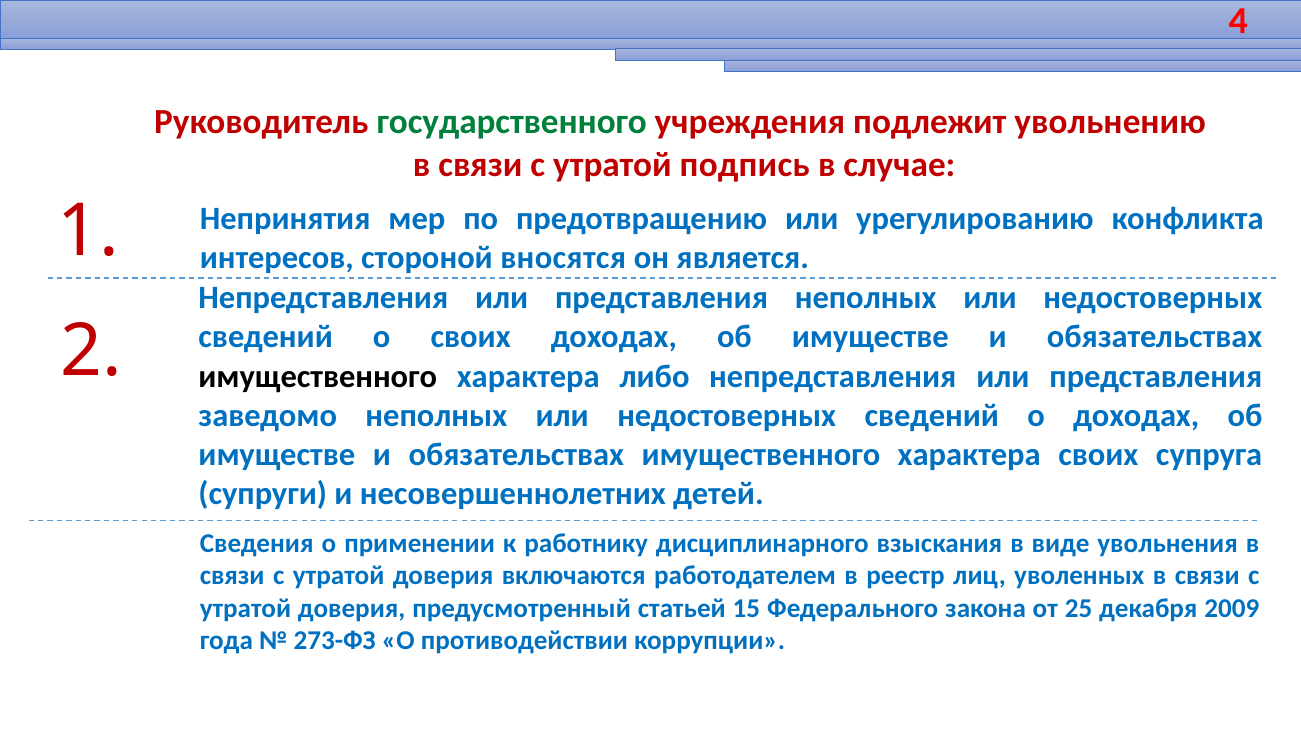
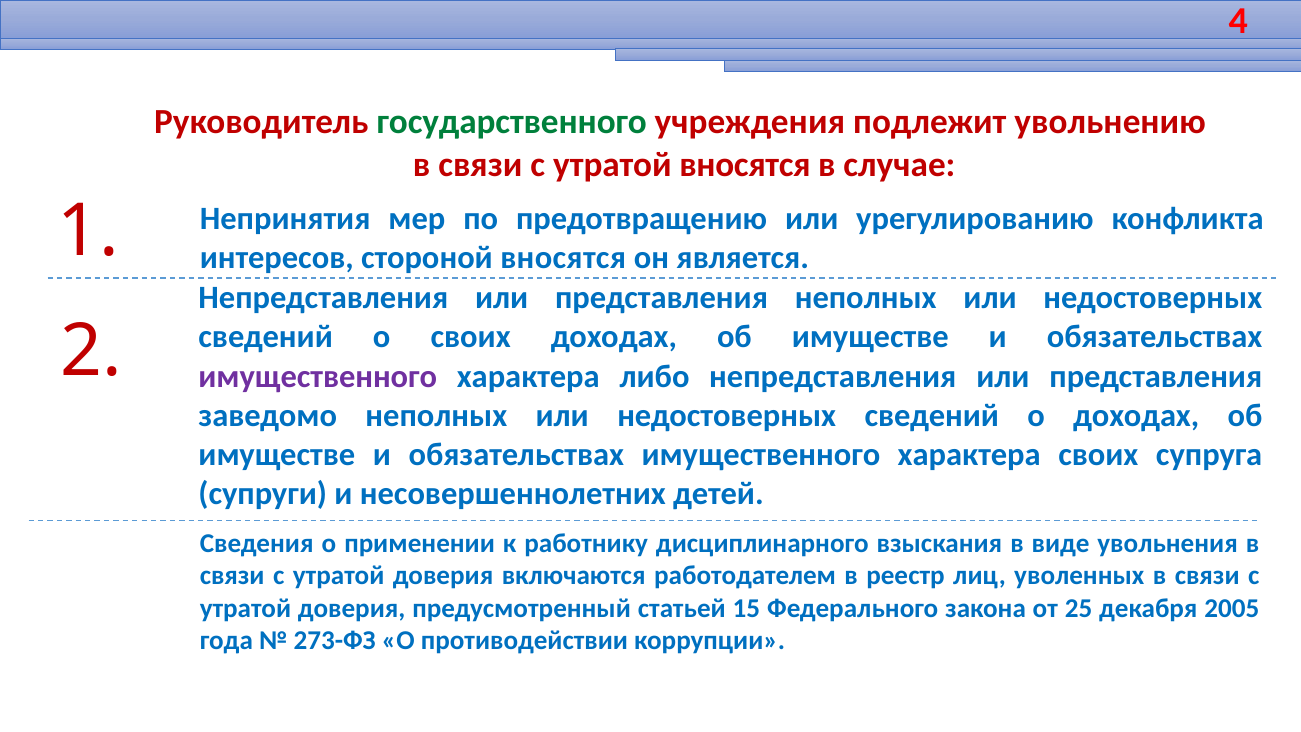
утратой подпись: подпись -> вносятся
имущественного at (318, 376) colour: black -> purple
2009: 2009 -> 2005
